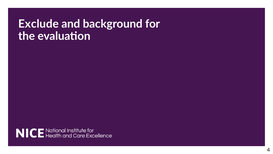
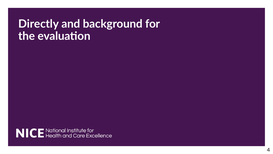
Exclude: Exclude -> Directly
